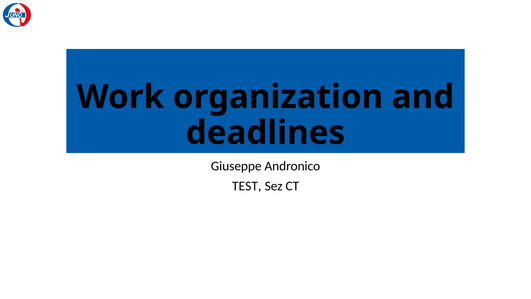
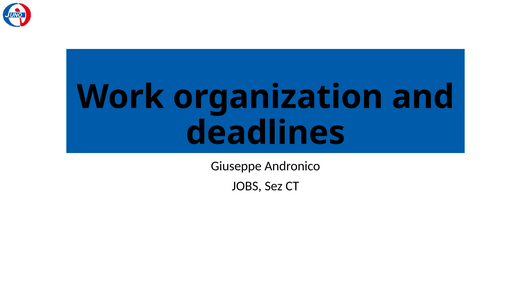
TEST: TEST -> JOBS
